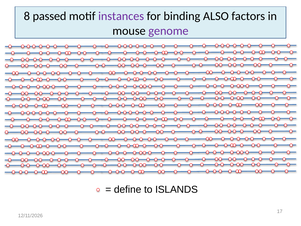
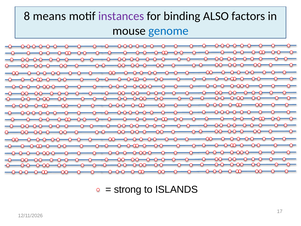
passed: passed -> means
genome colour: purple -> blue
define: define -> strong
